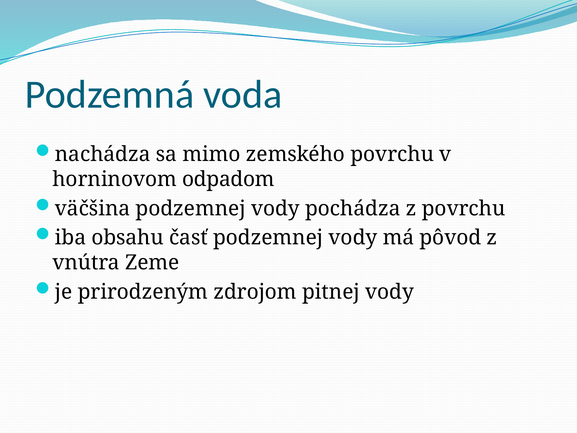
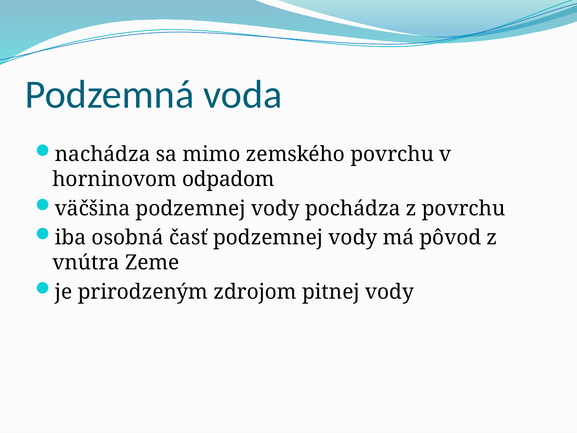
obsahu: obsahu -> osobná
